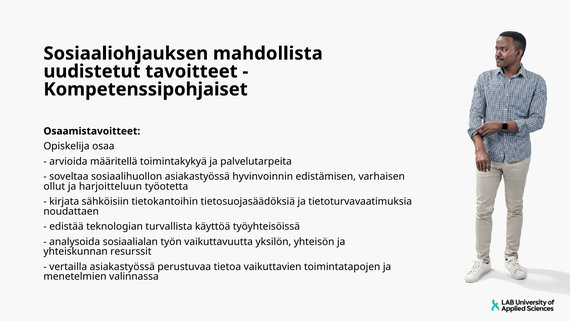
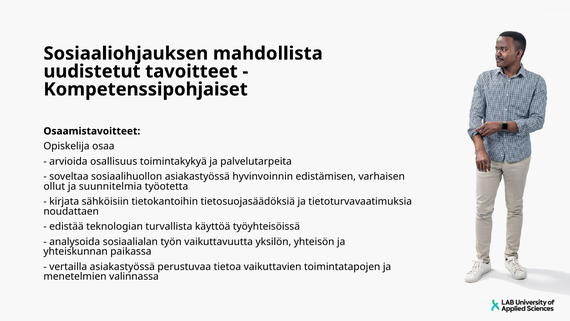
määritellä: määritellä -> osallisuus
harjoitteluun: harjoitteluun -> suunnitelmia
resurssit: resurssit -> paikassa
